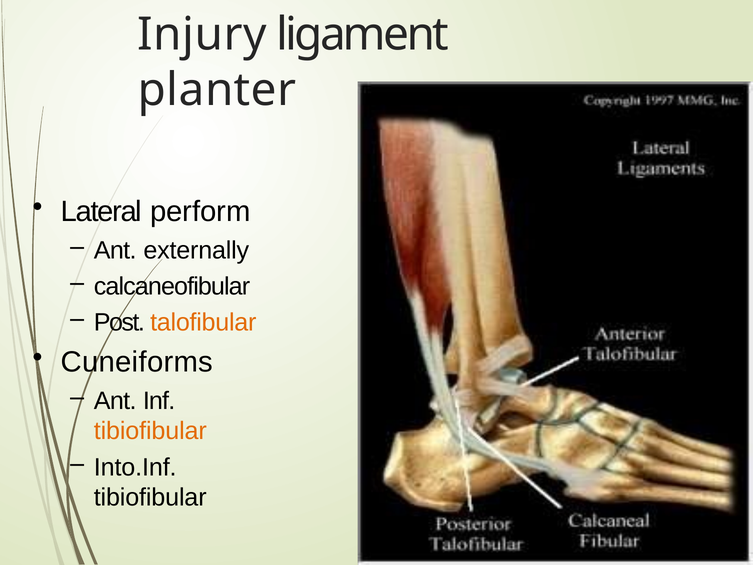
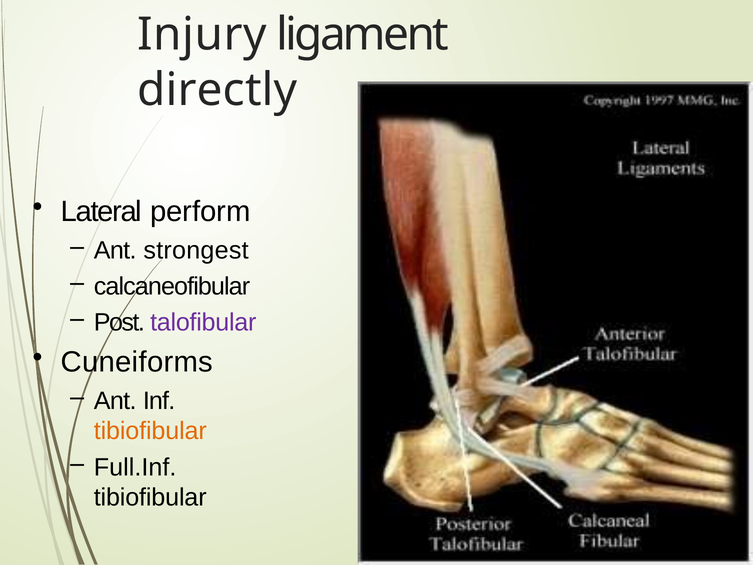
planter: planter -> directly
externally: externally -> strongest
talofibular colour: orange -> purple
Into.Inf: Into.Inf -> Full.Inf
